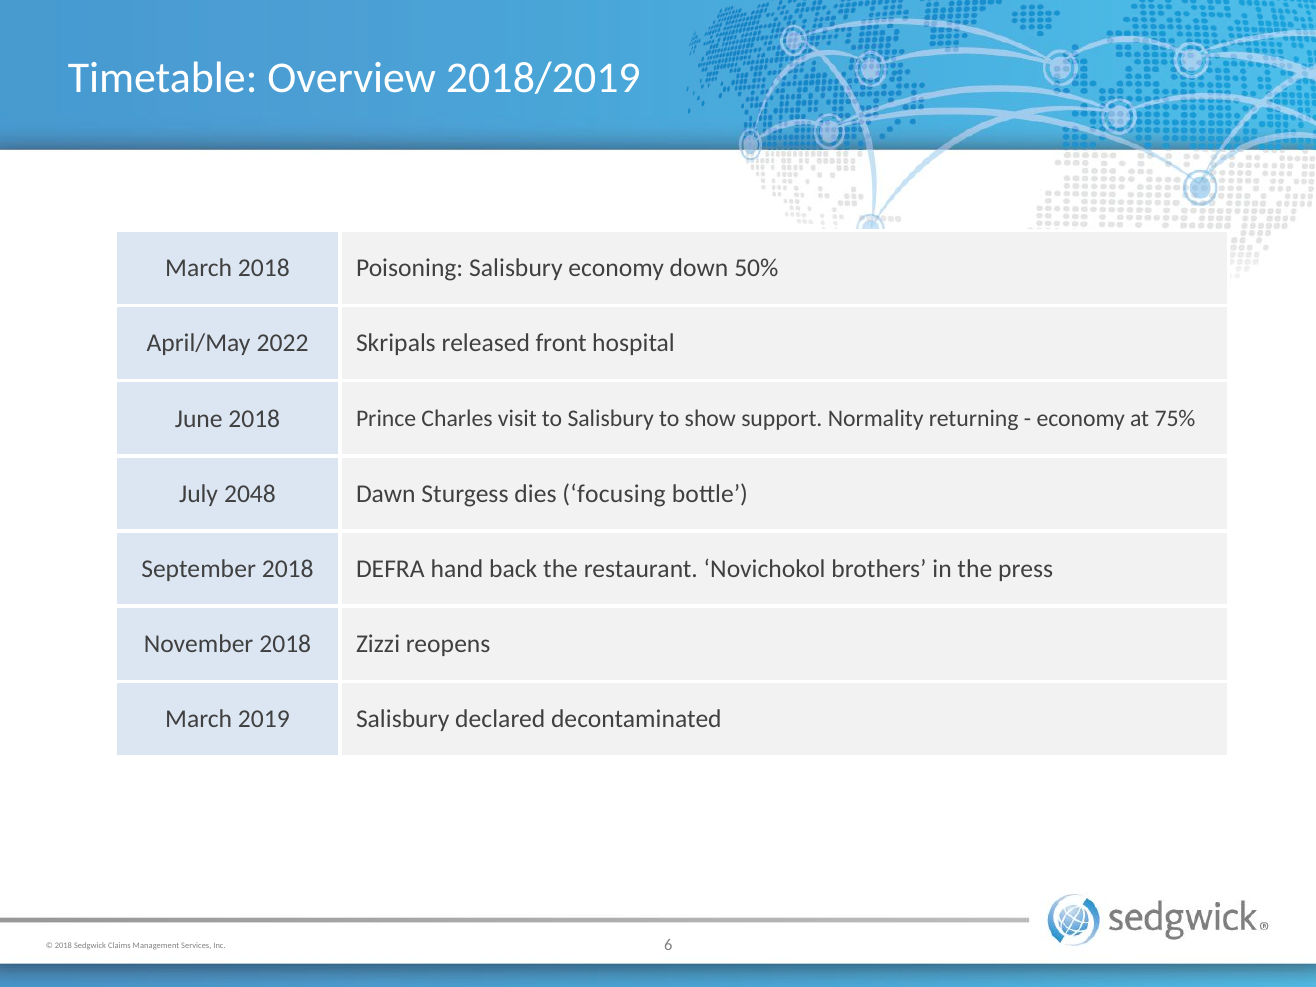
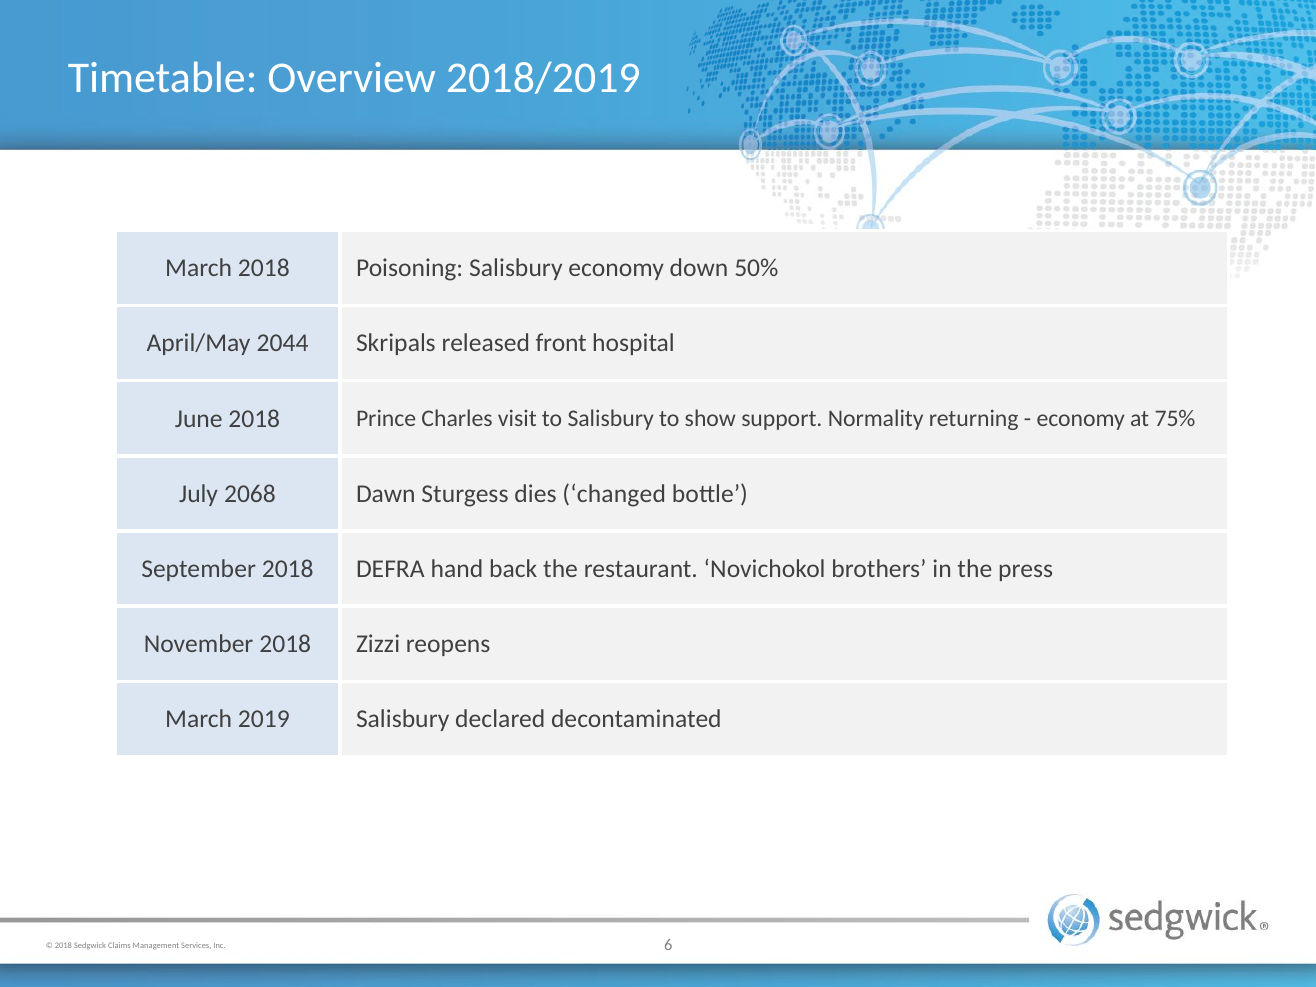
2022: 2022 -> 2044
2048: 2048 -> 2068
focusing: focusing -> changed
